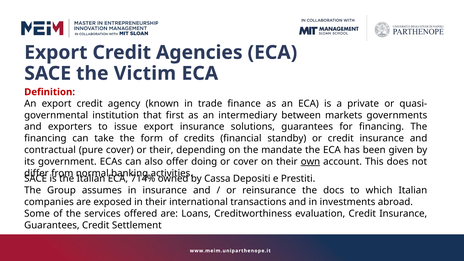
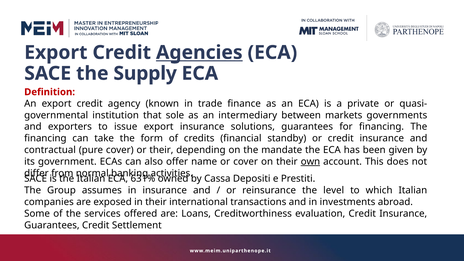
Agencies underline: none -> present
Victim: Victim -> Supply
first: first -> sole
doing: doing -> name
714%: 714% -> 631%
docs: docs -> level
